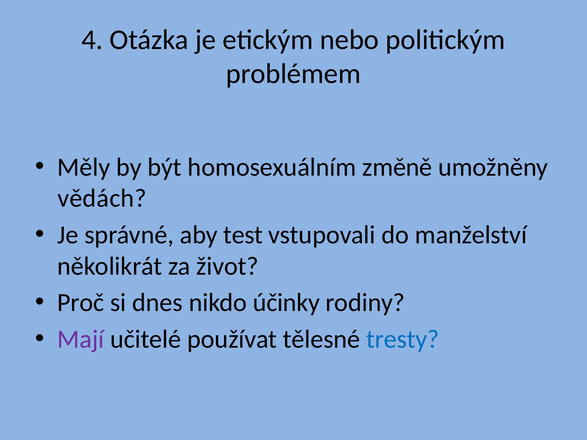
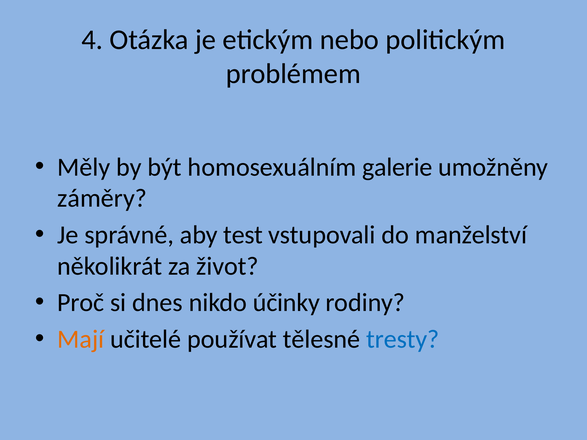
změně: změně -> galerie
vědách: vědách -> záměry
Mají colour: purple -> orange
